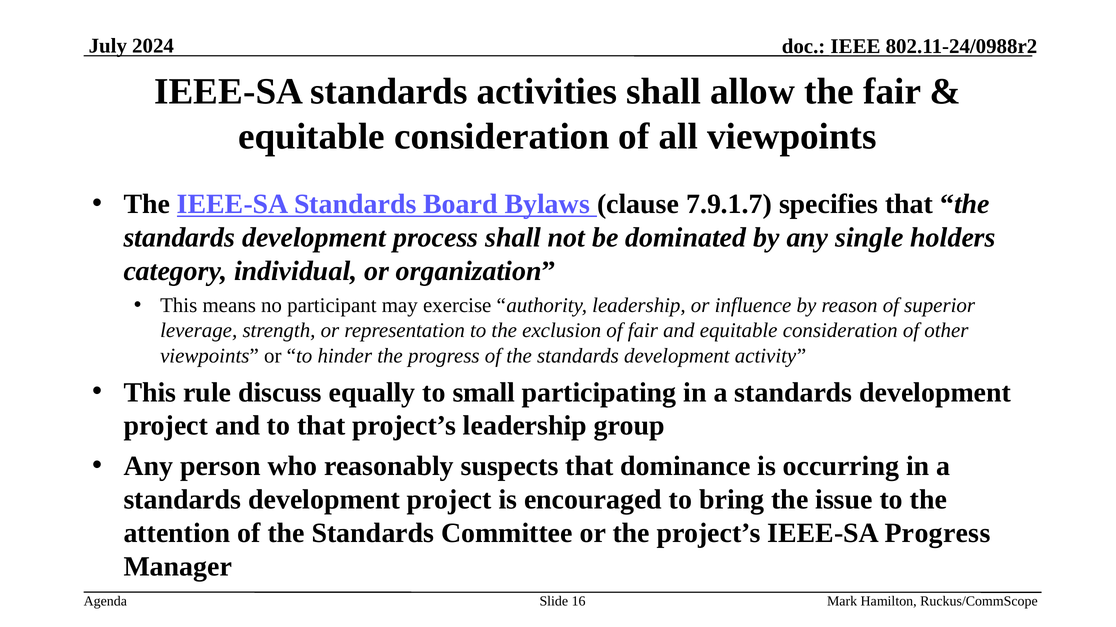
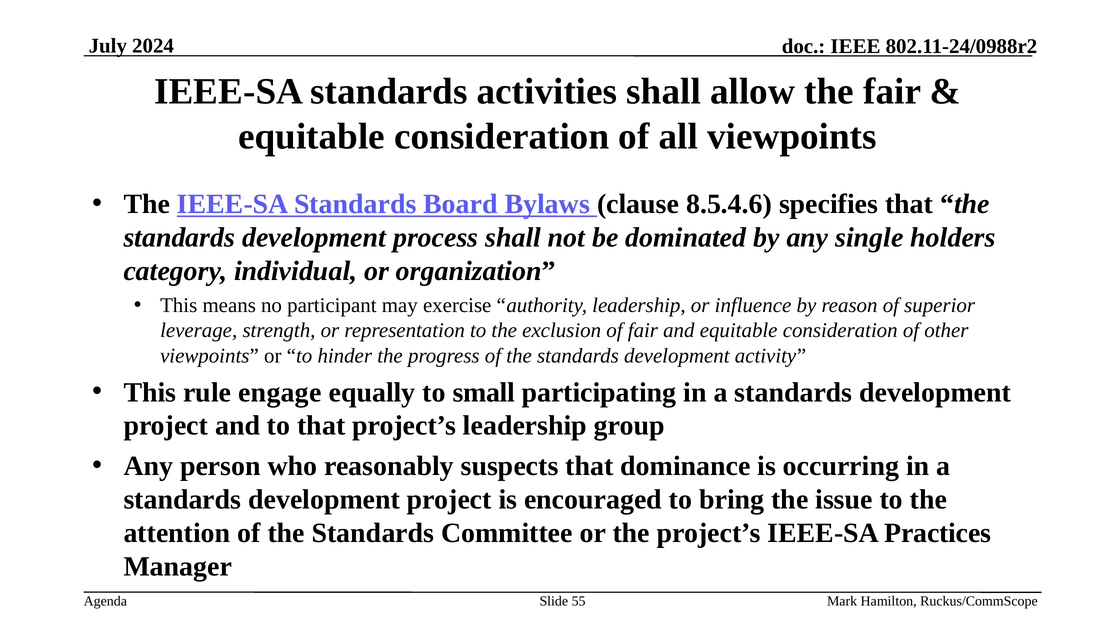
7.9.1.7: 7.9.1.7 -> 8.5.4.6
discuss: discuss -> engage
IEEE-SA Progress: Progress -> Practices
16: 16 -> 55
